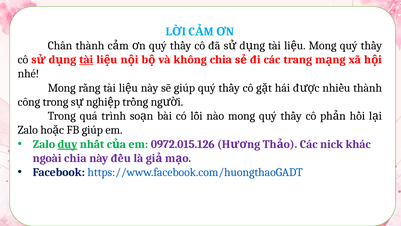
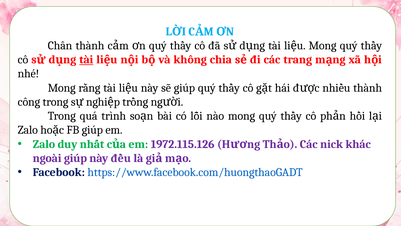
duy underline: present -> none
0972.015.126: 0972.015.126 -> 1972.115.126
ngoài chia: chia -> giúp
